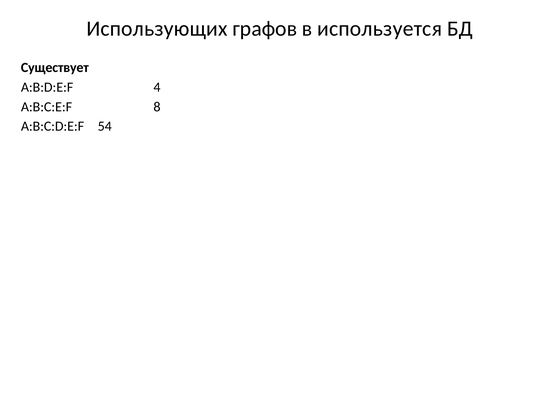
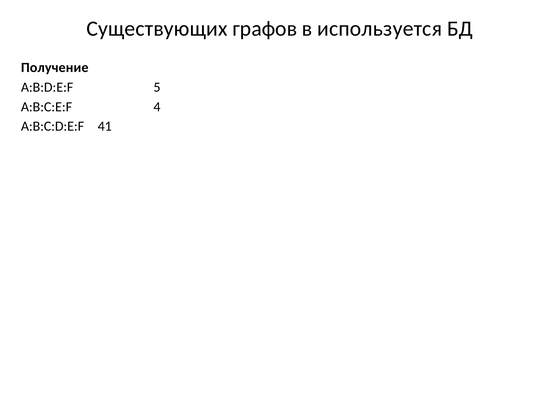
Использующих: Использующих -> Существующих
Существует: Существует -> Получение
4: 4 -> 5
8: 8 -> 4
54: 54 -> 41
